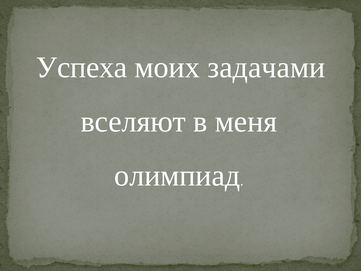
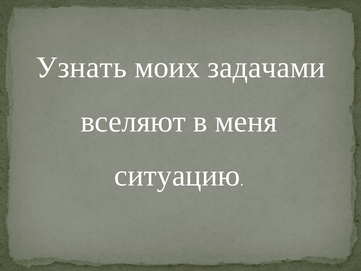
Успеха: Успеха -> Узнать
олимпиад: олимпиад -> ситуацию
